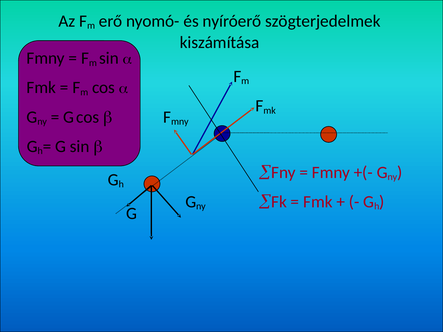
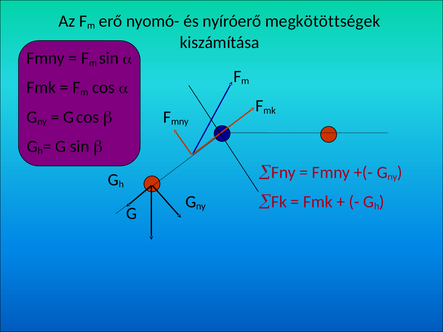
szögterjedelmek: szögterjedelmek -> megkötöttségek
